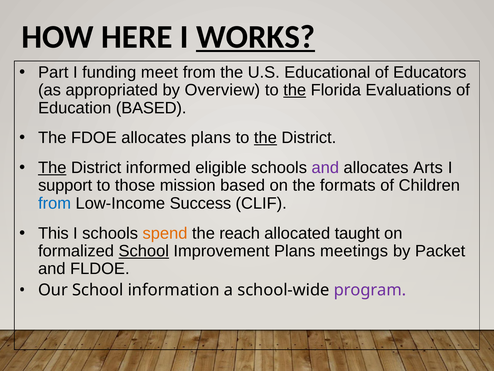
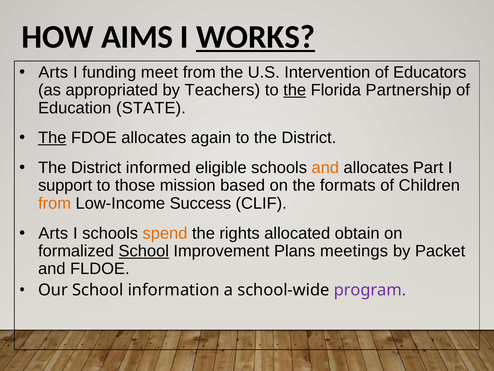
HERE: HERE -> AIMS
Part at (53, 72): Part -> Arts
Educational: Educational -> Intervention
Overview: Overview -> Teachers
Evaluations: Evaluations -> Partnership
Education BASED: BASED -> STATE
The at (52, 138) underline: none -> present
allocates plans: plans -> again
the at (265, 138) underline: present -> none
The at (52, 168) underline: present -> none
and at (325, 168) colour: purple -> orange
Arts: Arts -> Part
from at (55, 203) colour: blue -> orange
This at (53, 233): This -> Arts
reach: reach -> rights
taught: taught -> obtain
